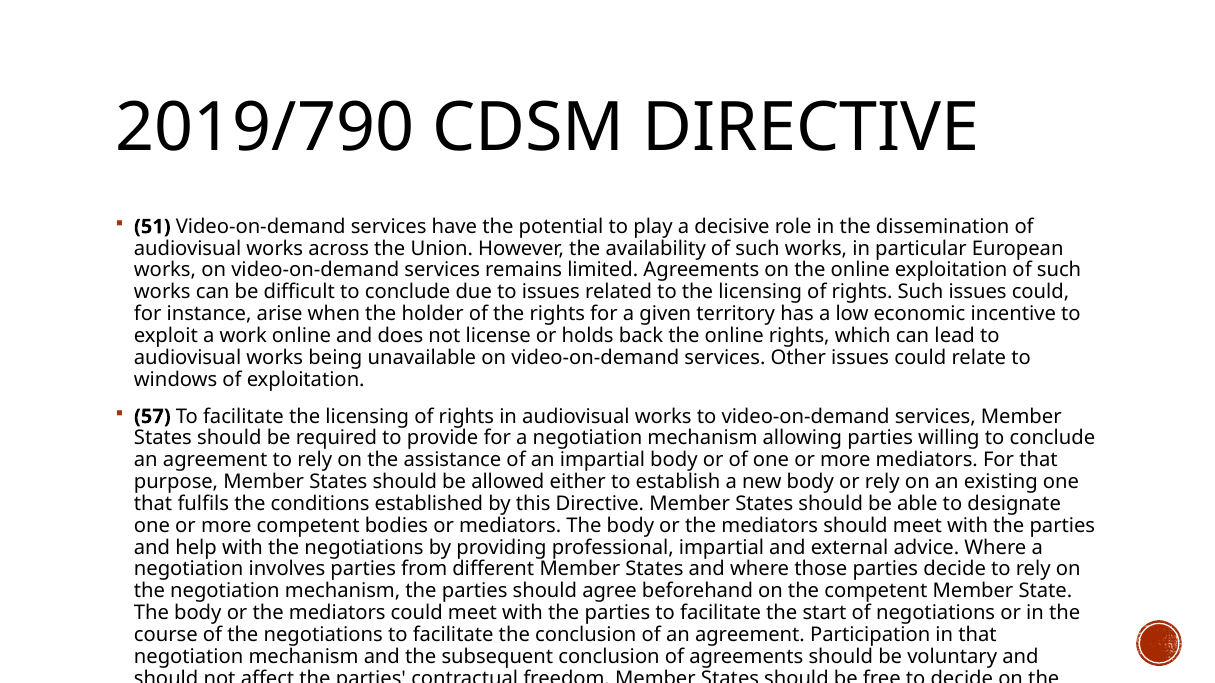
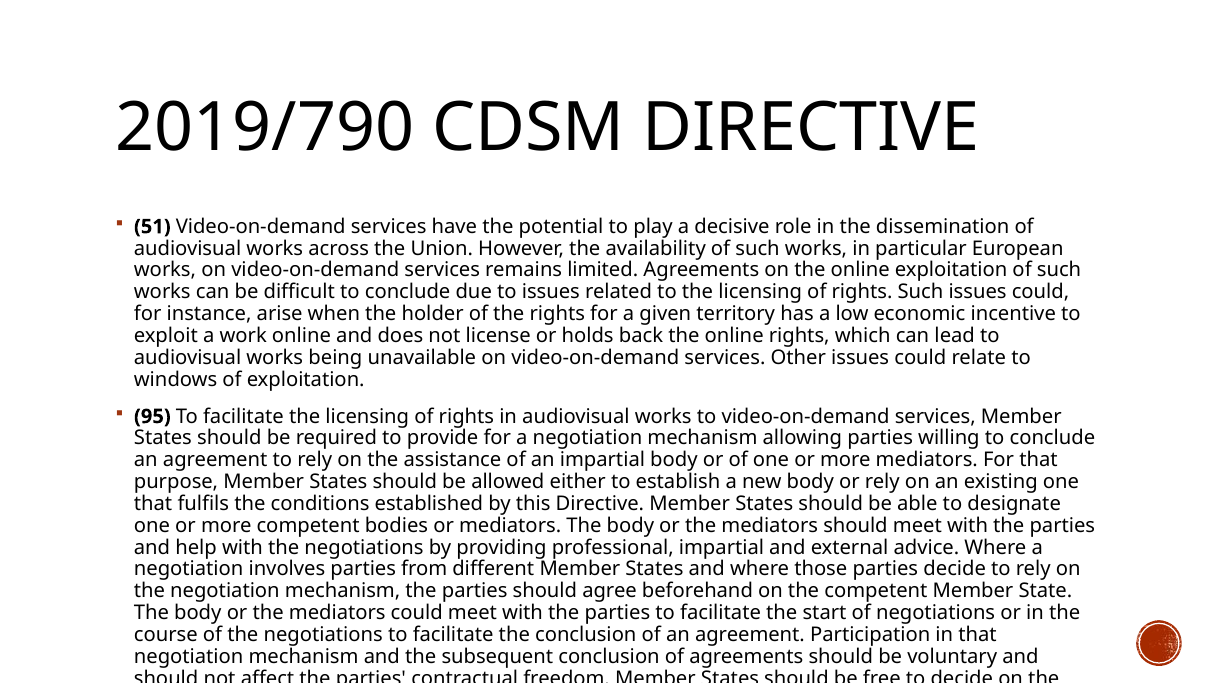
57: 57 -> 95
